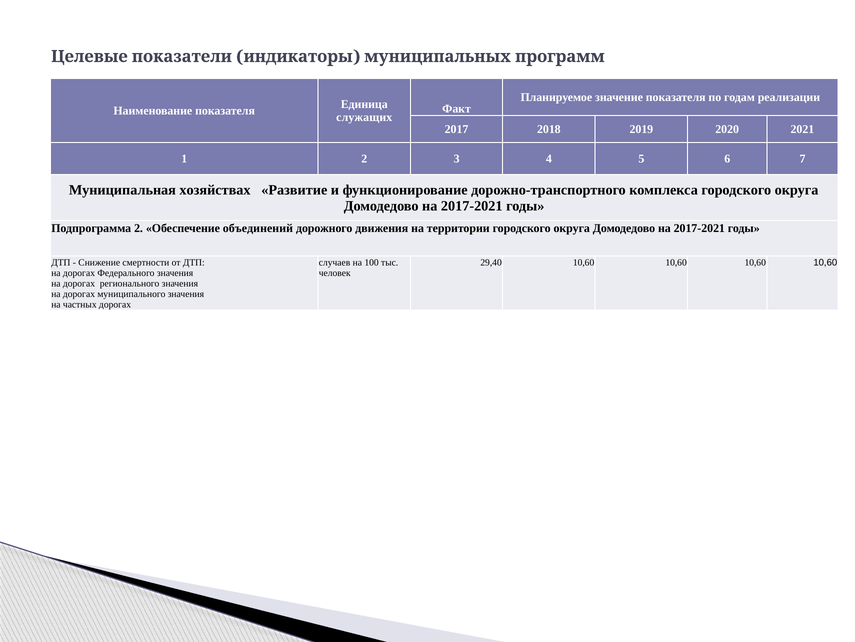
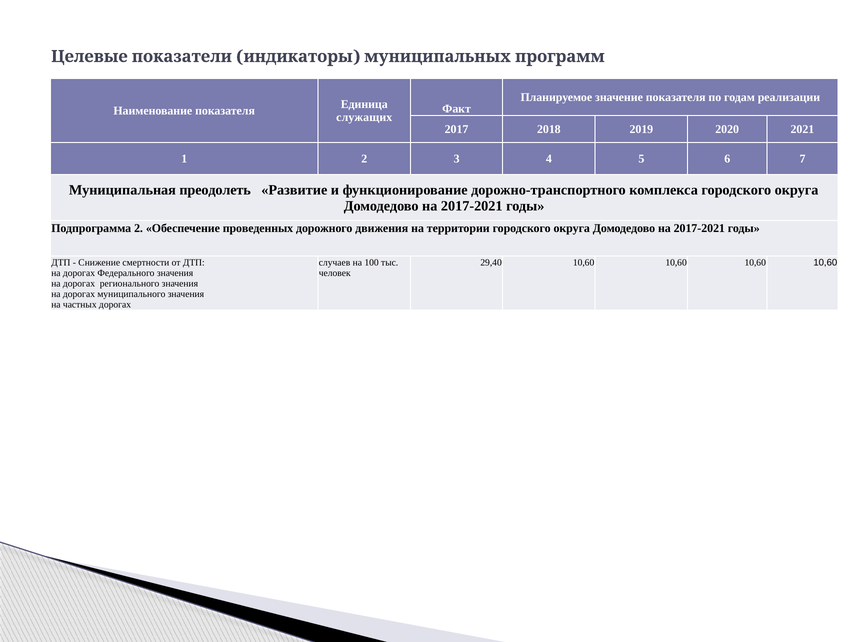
хозяйствах: хозяйствах -> преодолеть
объединений: объединений -> проведенных
